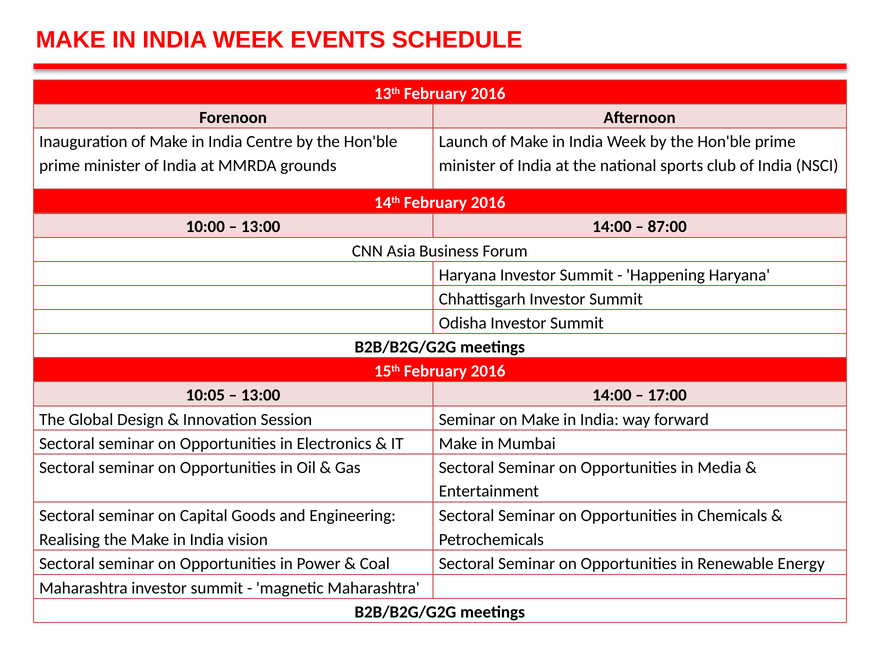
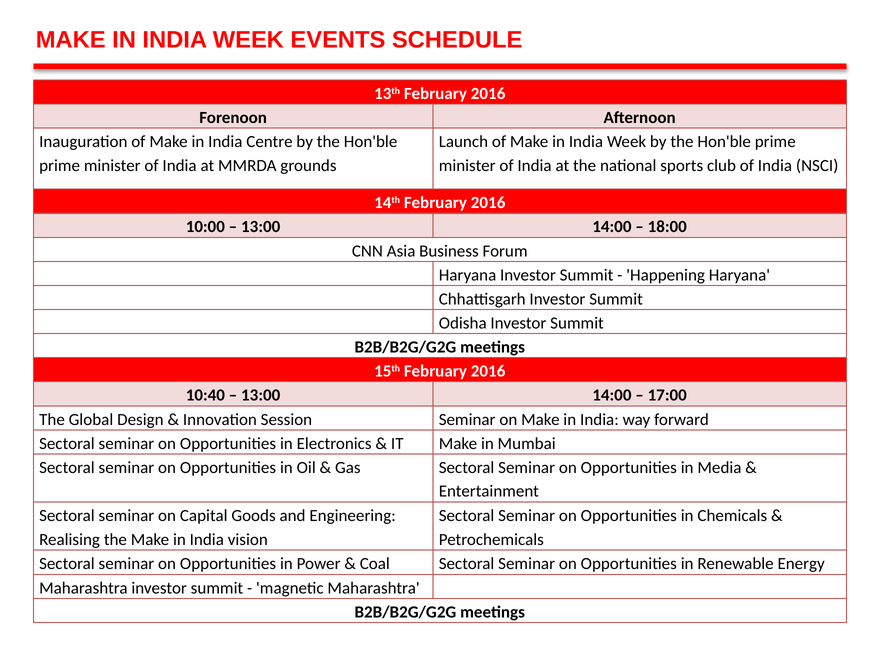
87:00: 87:00 -> 18:00
10:05: 10:05 -> 10:40
